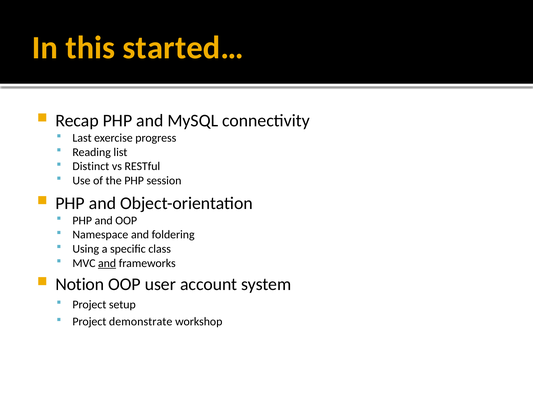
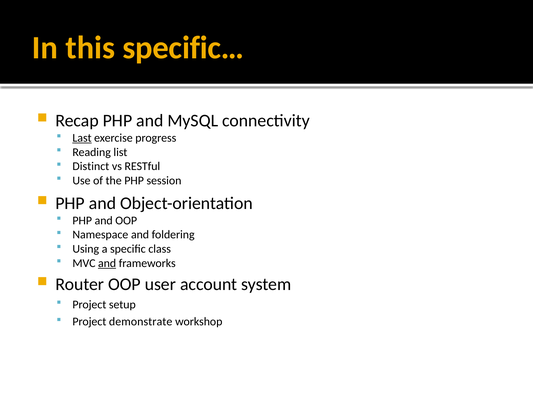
started…: started… -> specific…
Last underline: none -> present
Notion: Notion -> Router
